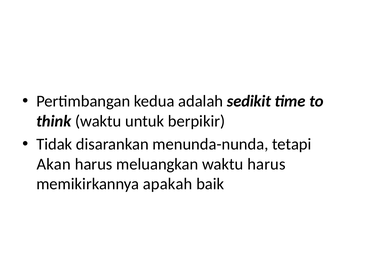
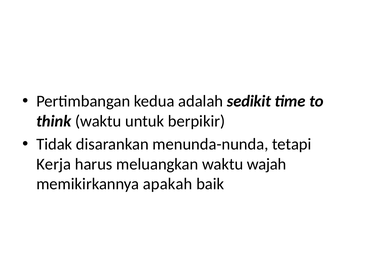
Akan: Akan -> Kerja
waktu harus: harus -> wajah
